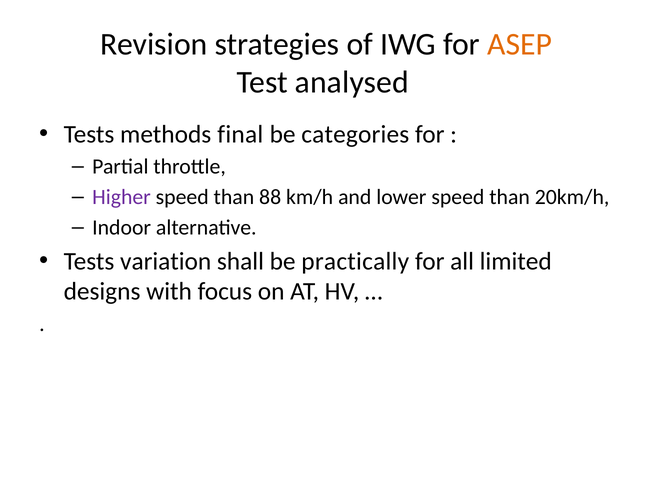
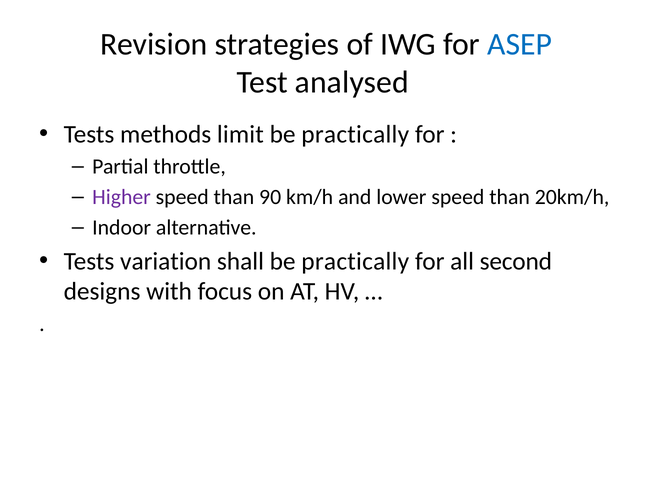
ASEP colour: orange -> blue
final: final -> limit
categories at (355, 135): categories -> practically
88: 88 -> 90
limited: limited -> second
